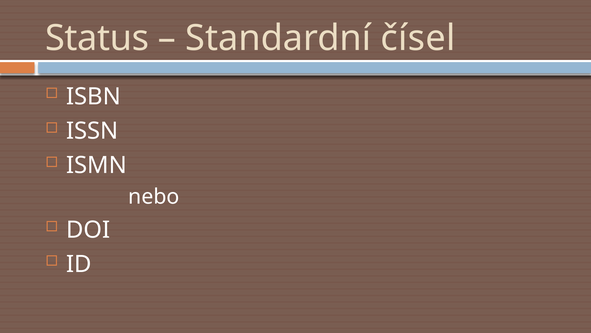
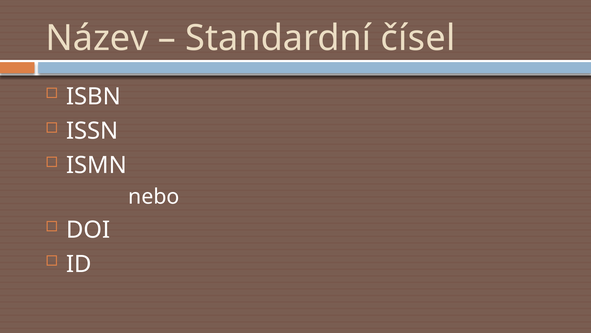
Status: Status -> Název
